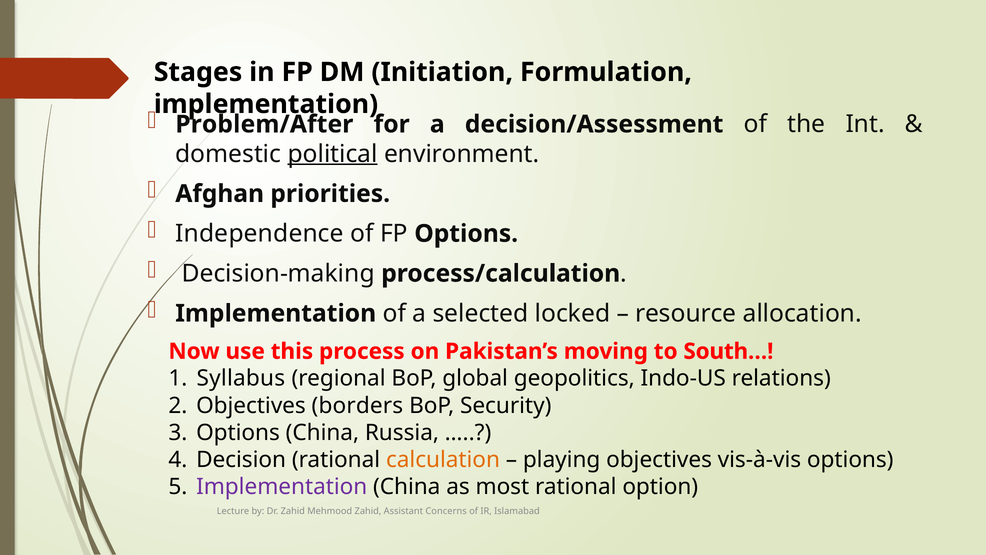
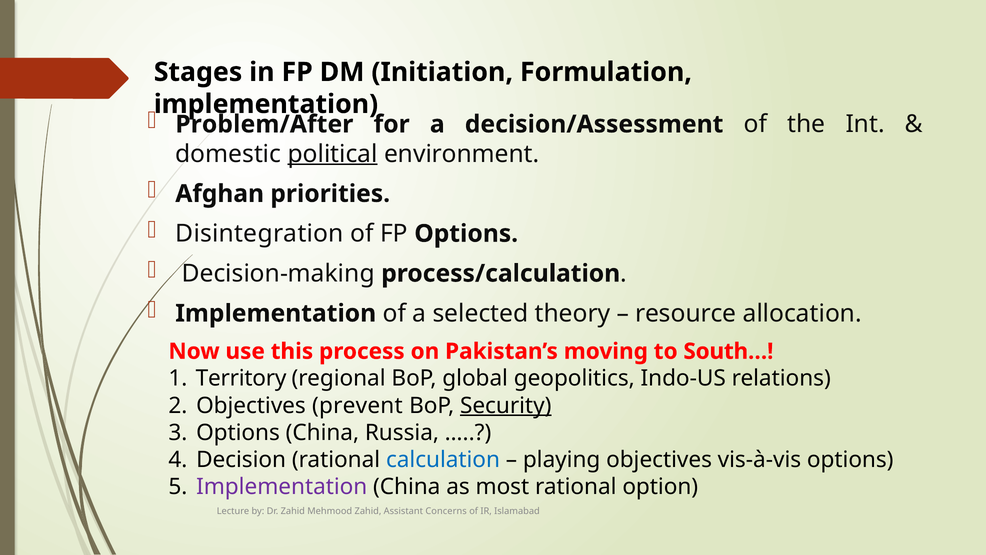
Independence: Independence -> Disintegration
locked: locked -> theory
Syllabus: Syllabus -> Territory
borders: borders -> prevent
Security underline: none -> present
calculation colour: orange -> blue
